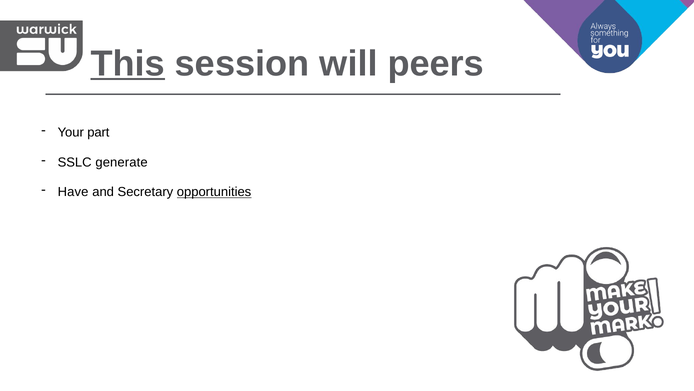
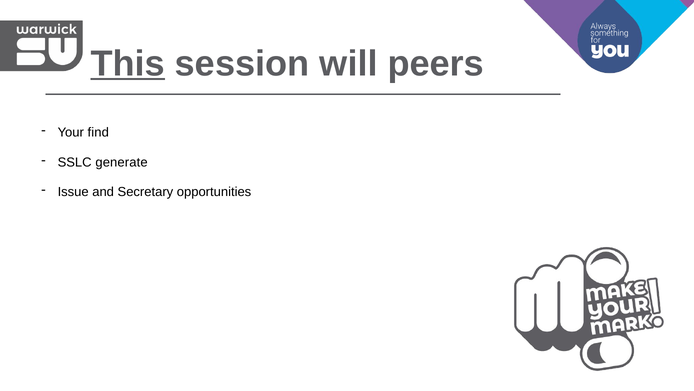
part: part -> find
Have: Have -> Issue
opportunities underline: present -> none
